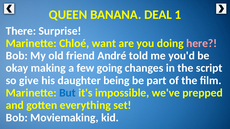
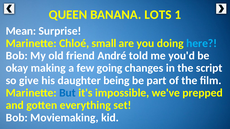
DEAL: DEAL -> LOTS
There: There -> Mean
want: want -> small
here colour: pink -> light blue
